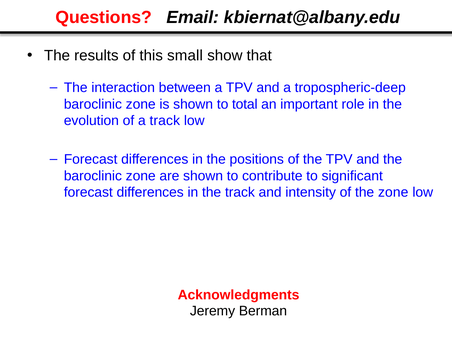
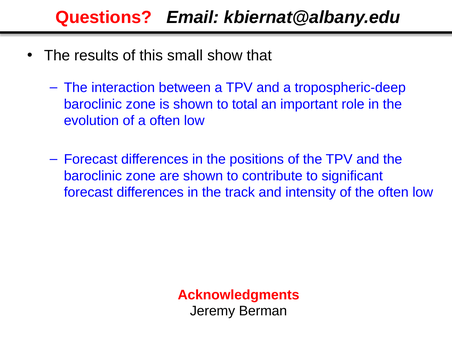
a track: track -> often
the zone: zone -> often
